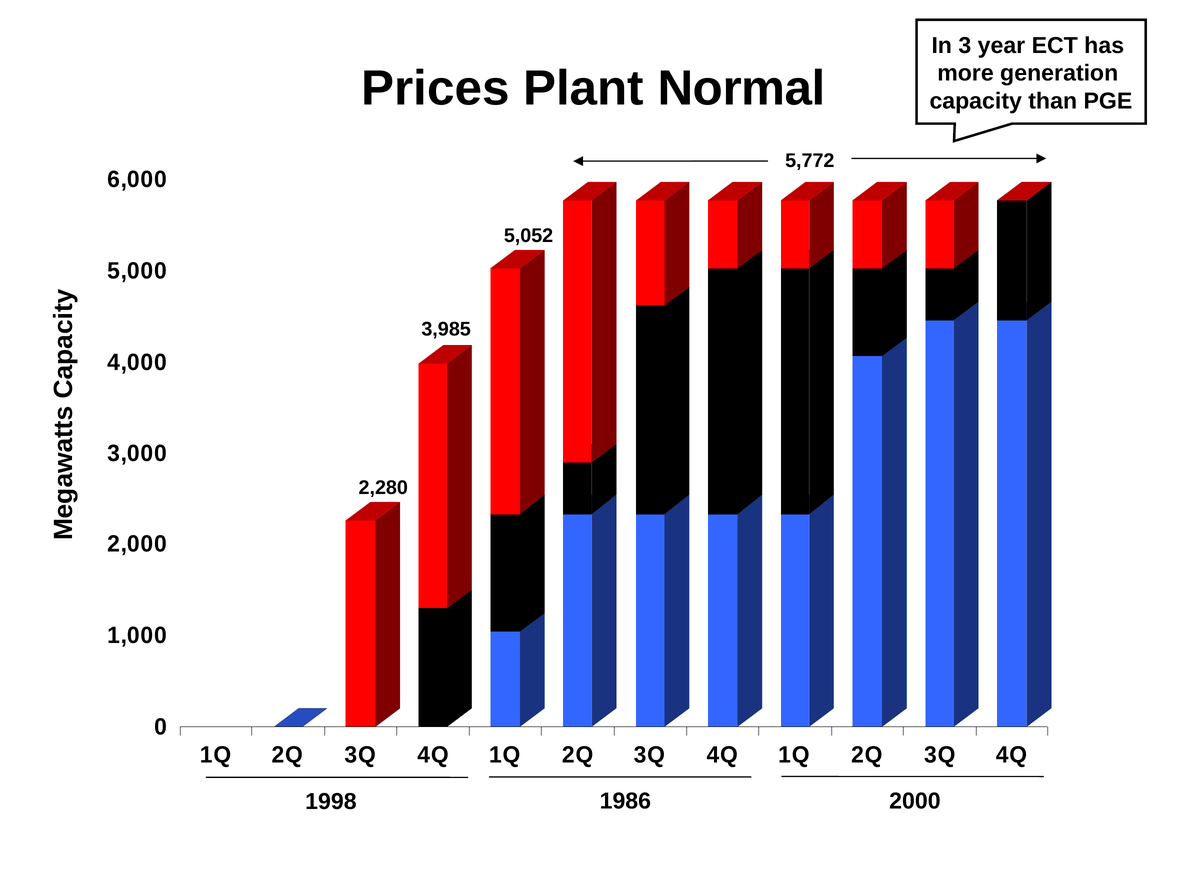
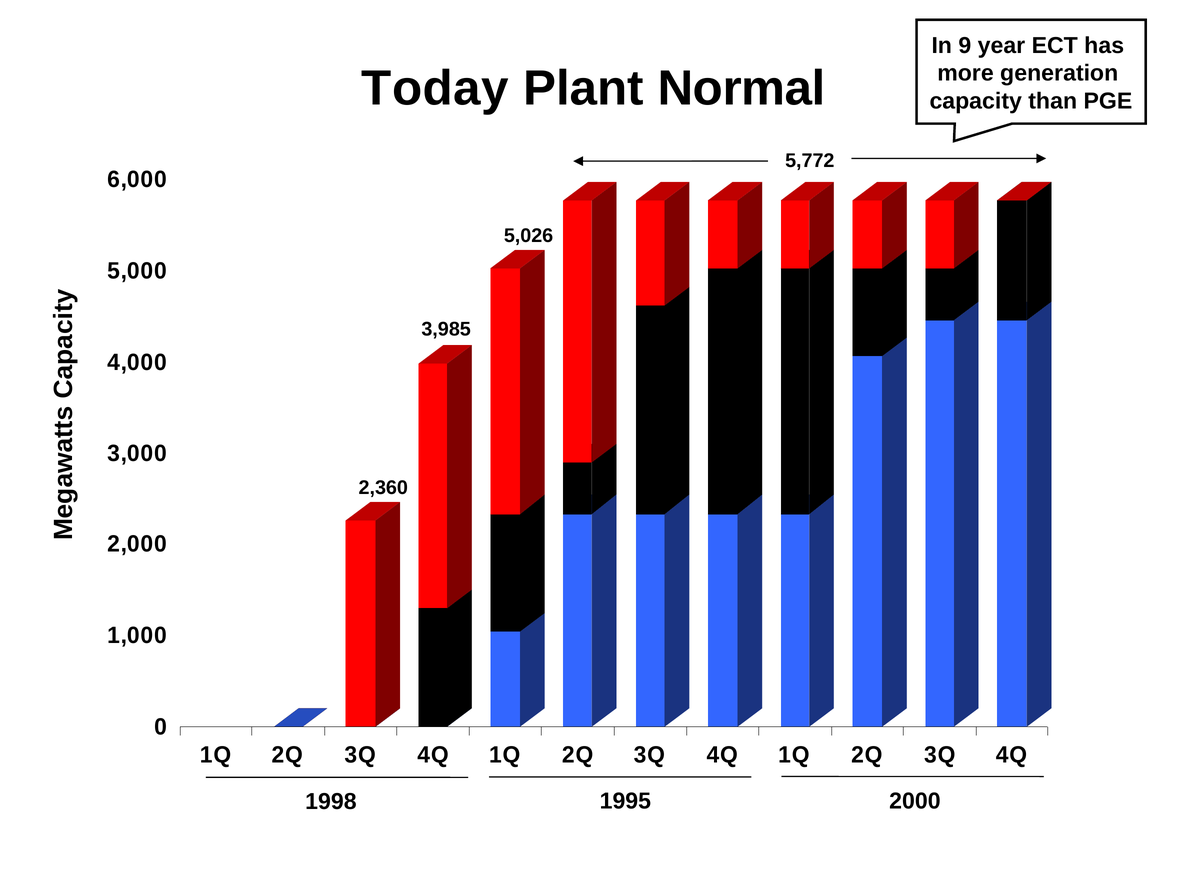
3: 3 -> 9
Prices: Prices -> Today
5,052: 5,052 -> 5,026
2,280: 2,280 -> 2,360
1986: 1986 -> 1995
